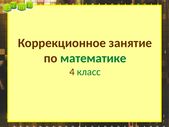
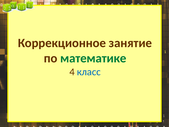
класс colour: green -> blue
